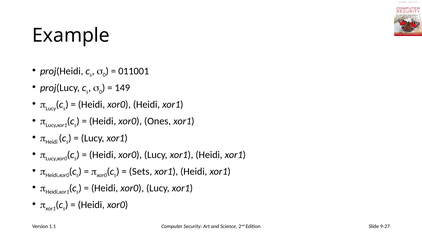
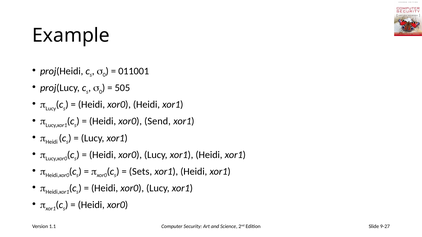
149: 149 -> 505
Ones: Ones -> Send
